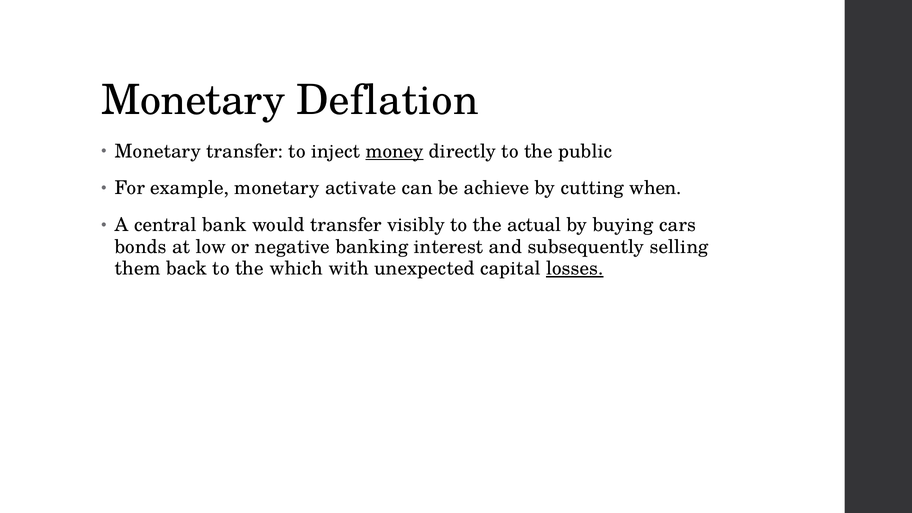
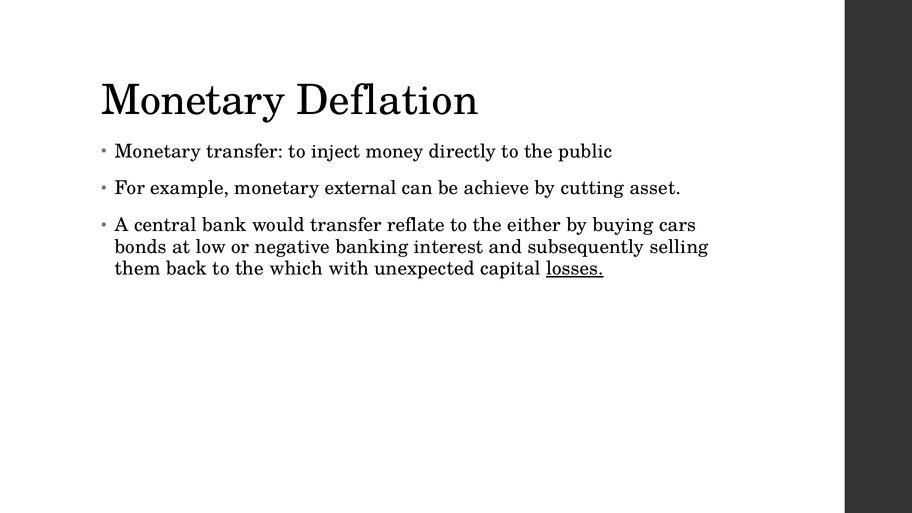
money underline: present -> none
activate: activate -> external
when: when -> asset
visibly: visibly -> reflate
actual: actual -> either
